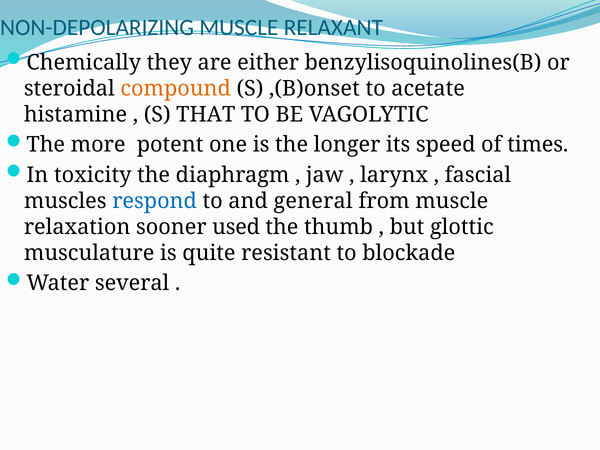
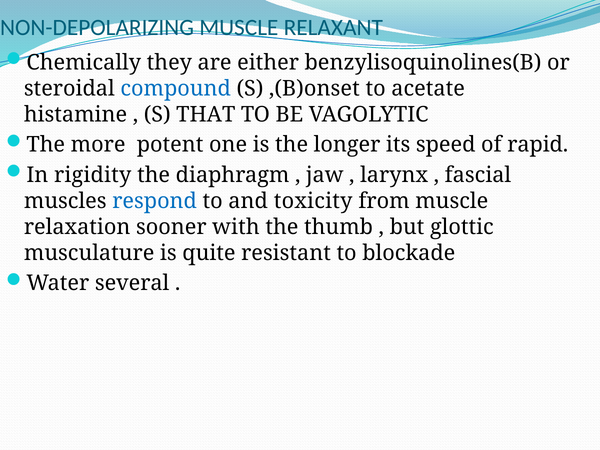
compound colour: orange -> blue
times: times -> rapid
toxicity: toxicity -> rigidity
general: general -> toxicity
used: used -> with
